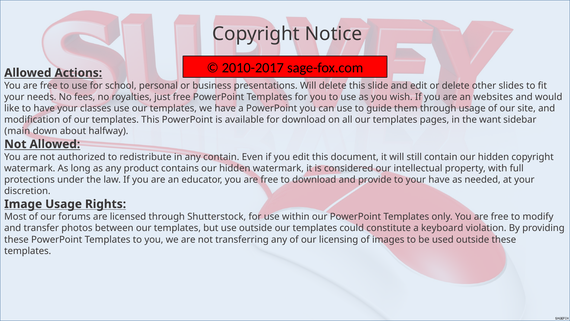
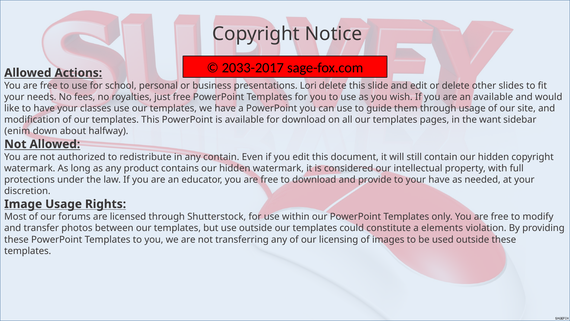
2010-2017: 2010-2017 -> 2033-2017
presentations Will: Will -> Lori
an websites: websites -> available
main: main -> enim
keyboard: keyboard -> elements
